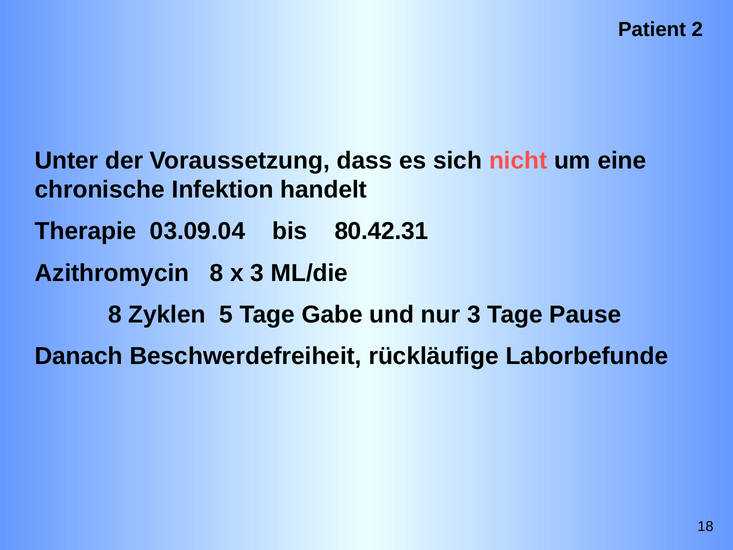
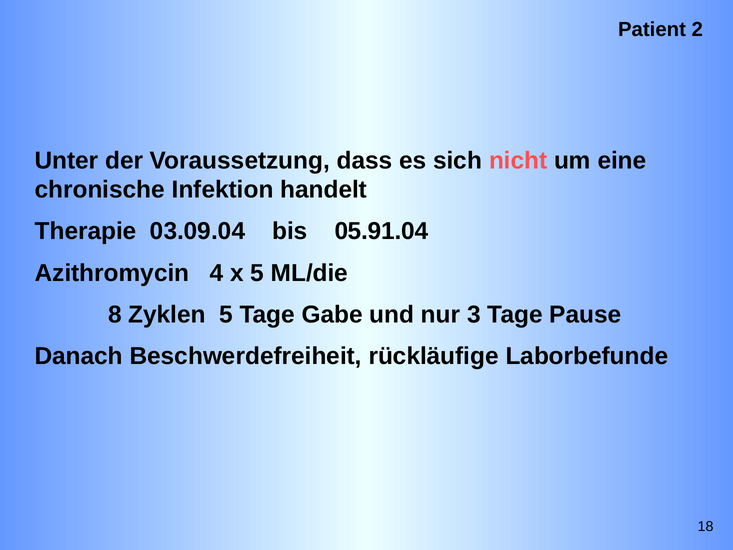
80.42.31: 80.42.31 -> 05.91.04
Azithromycin 8: 8 -> 4
x 3: 3 -> 5
